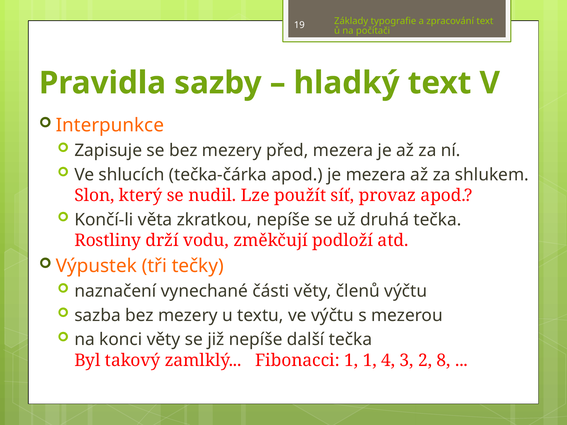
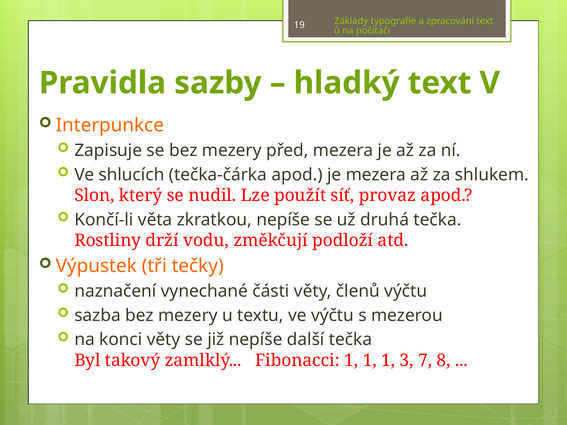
1 1 4: 4 -> 1
2: 2 -> 7
